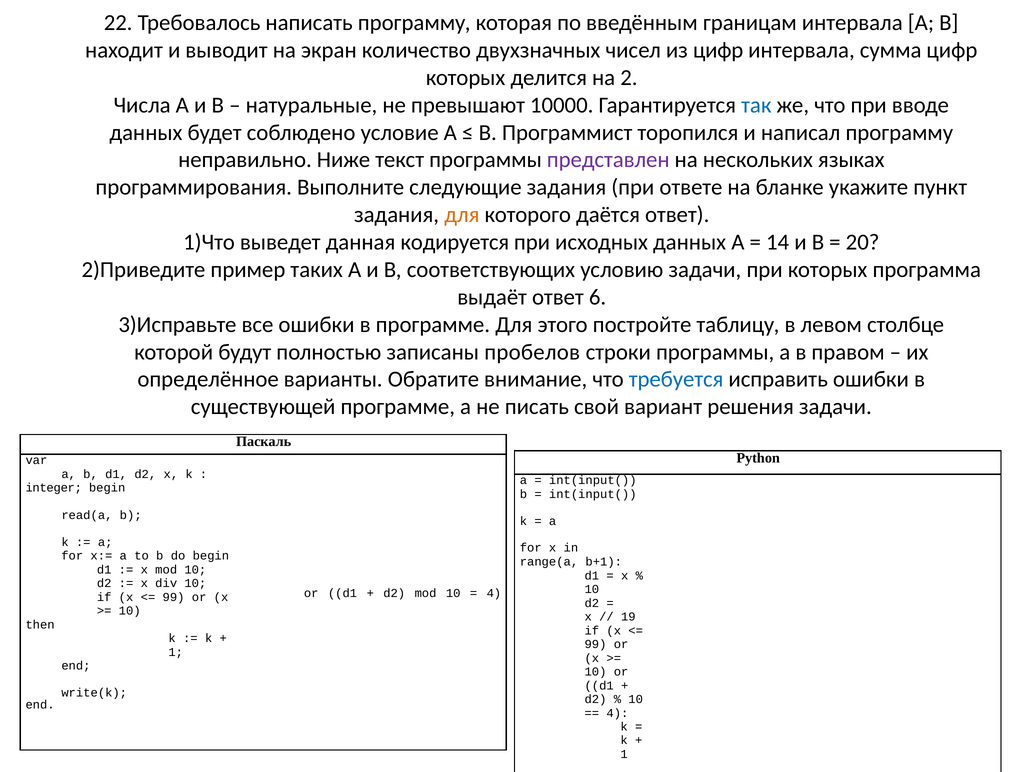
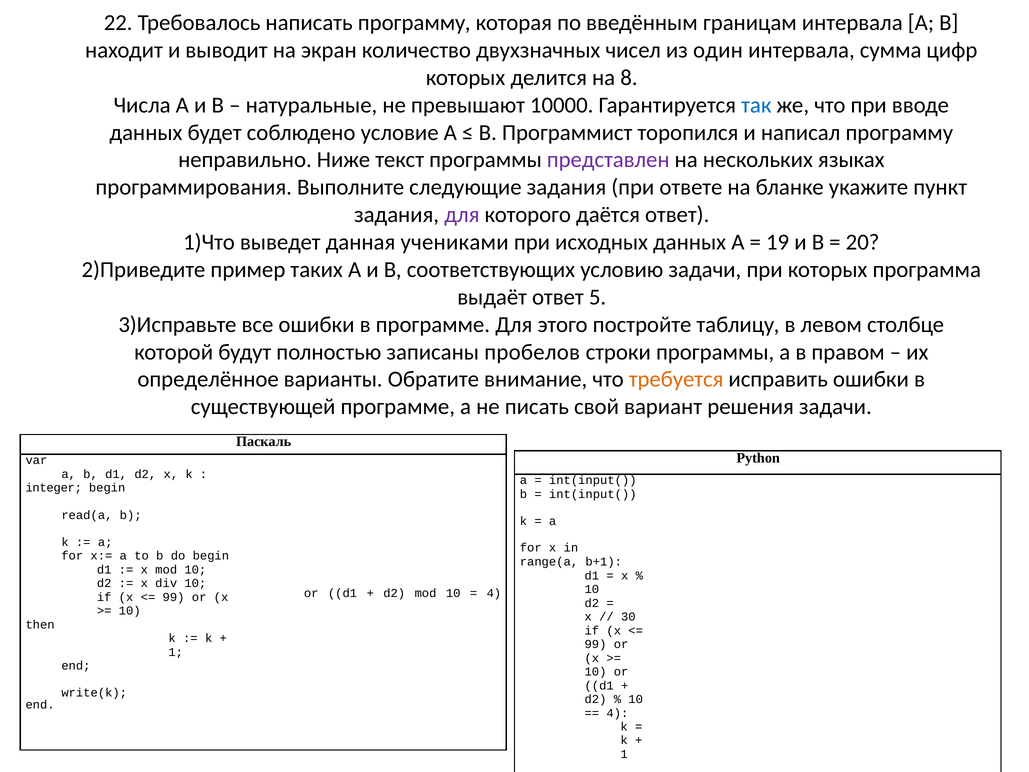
из цифр: цифр -> один
2: 2 -> 8
для at (462, 215) colour: orange -> purple
кодируется: кодируется -> учениками
14: 14 -> 19
6: 6 -> 5
требуется colour: blue -> orange
19: 19 -> 30
